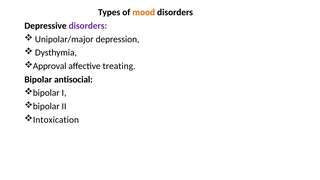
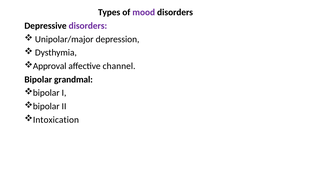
mood colour: orange -> purple
treating: treating -> channel
antisocial: antisocial -> grandmal
